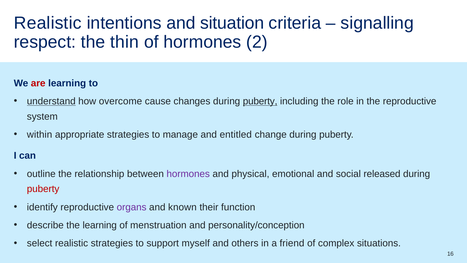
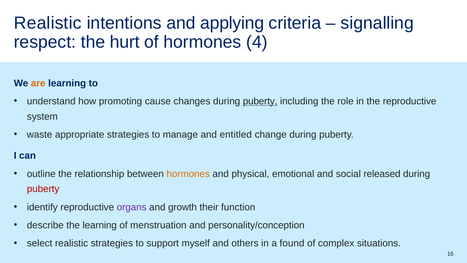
situation: situation -> applying
thin: thin -> hurt
2: 2 -> 4
are colour: red -> orange
understand underline: present -> none
overcome: overcome -> promoting
within: within -> waste
hormones at (188, 174) colour: purple -> orange
known: known -> growth
friend: friend -> found
